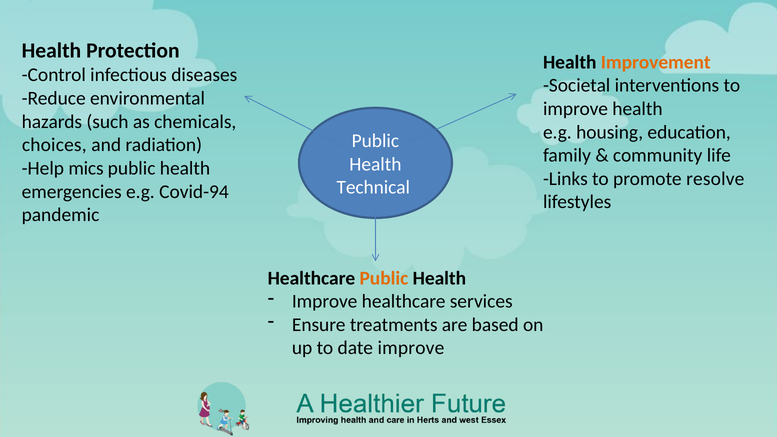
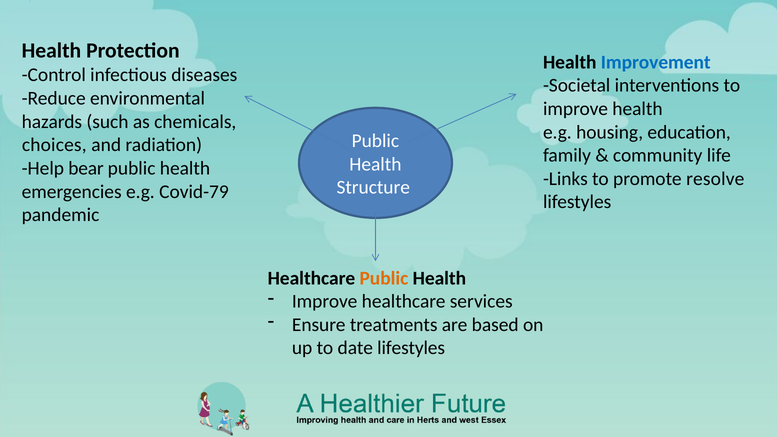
Improvement colour: orange -> blue
mics: mics -> bear
Technical: Technical -> Structure
Covid-94: Covid-94 -> Covid-79
date improve: improve -> lifestyles
